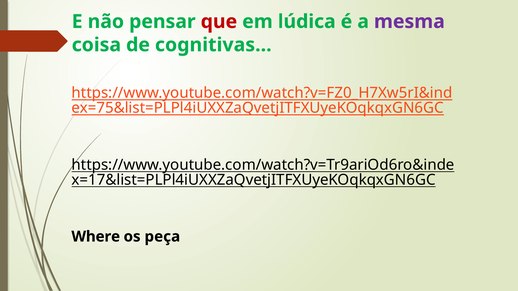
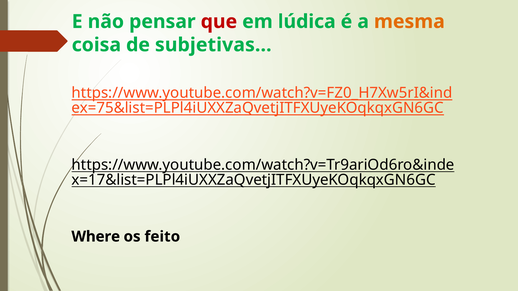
mesma colour: purple -> orange
cognitivas: cognitivas -> subjetivas
peça: peça -> feito
